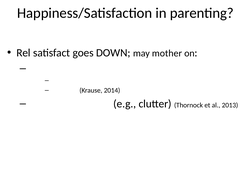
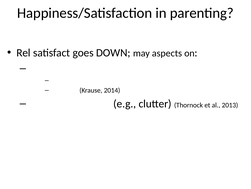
mother: mother -> aspects
